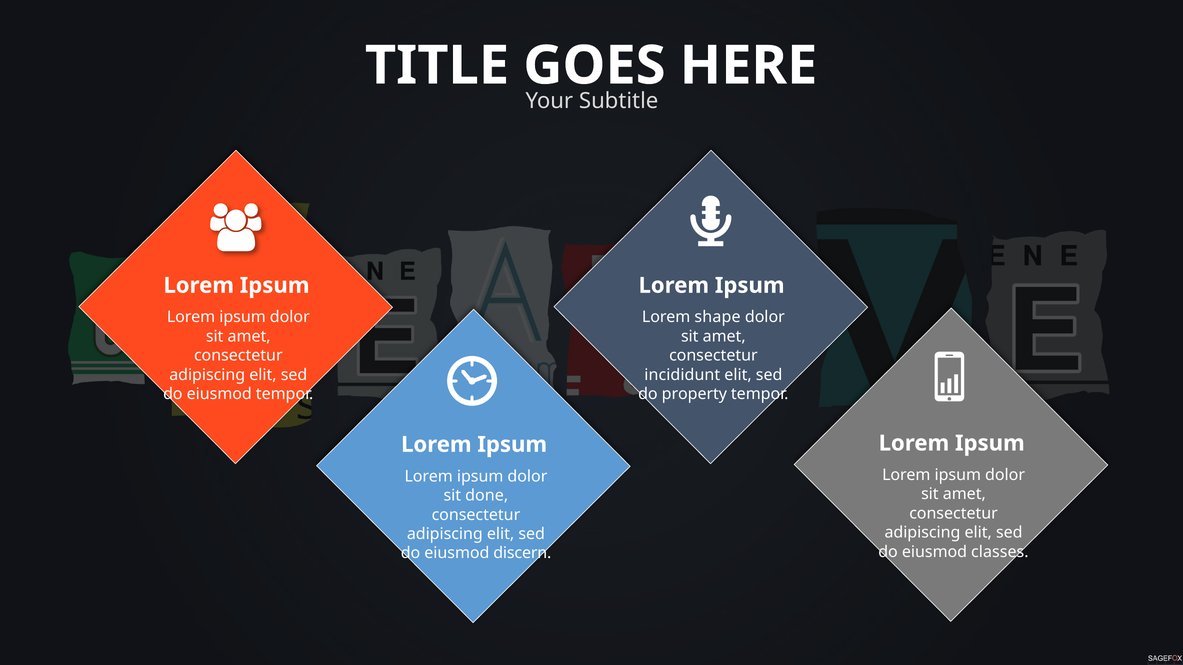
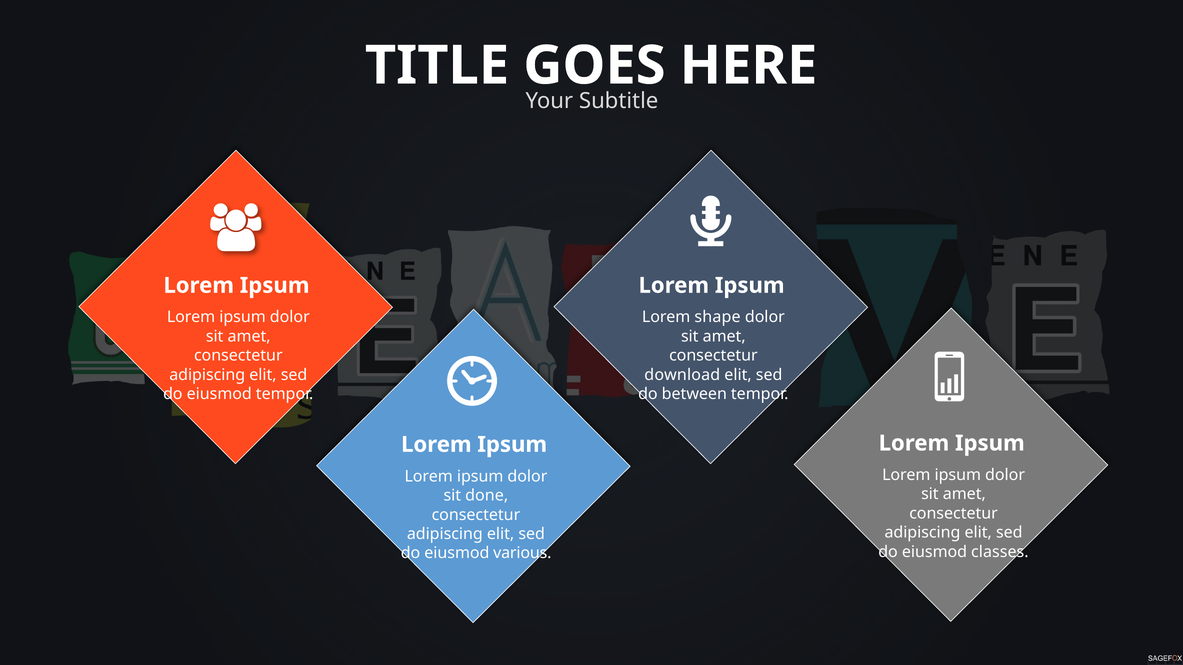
incididunt: incididunt -> download
property: property -> between
discern: discern -> various
